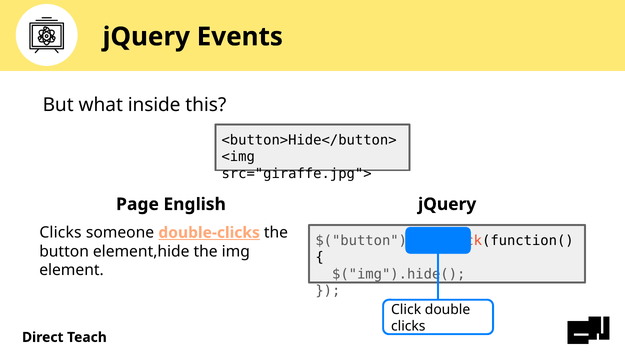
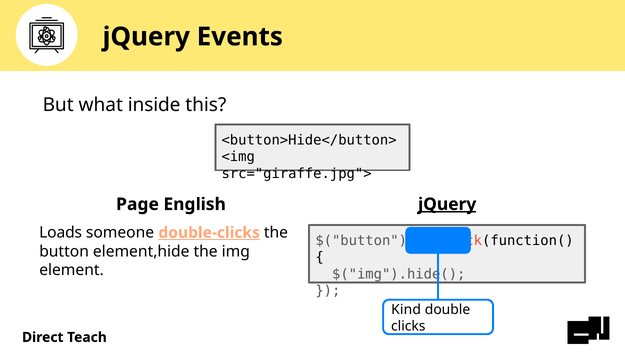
jQuery at (447, 204) underline: none -> present
Clicks at (60, 232): Clicks -> Loads
Click: Click -> Kind
